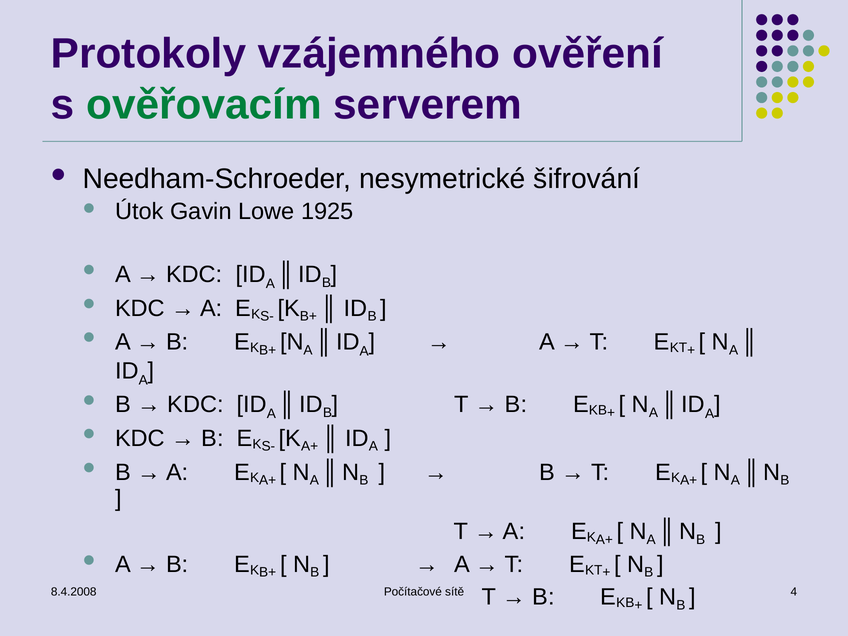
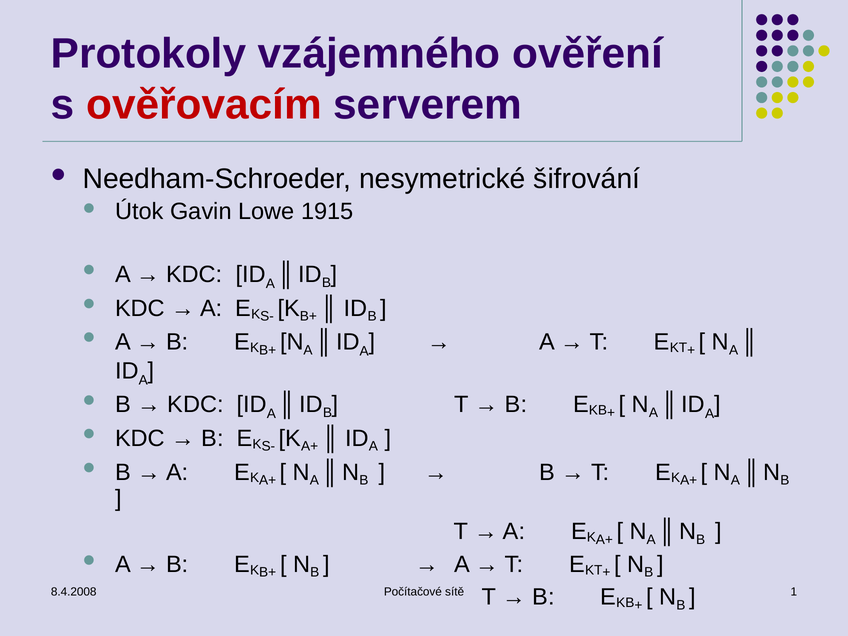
ověřovacím colour: green -> red
1925: 1925 -> 1915
4: 4 -> 1
